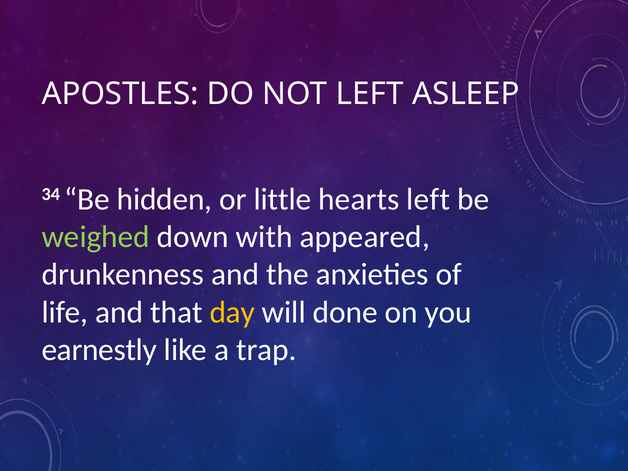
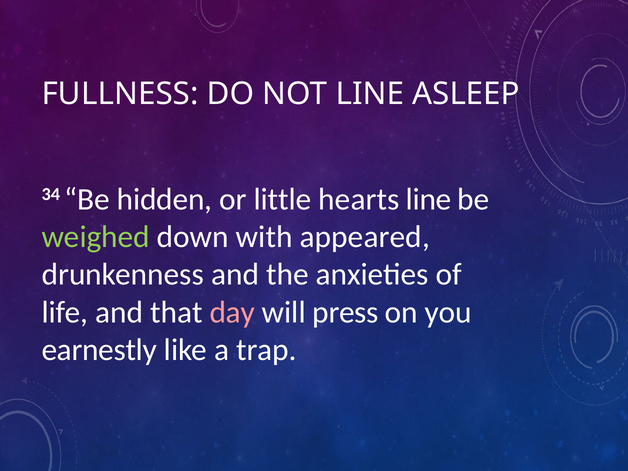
APOSTLES: APOSTLES -> FULLNESS
NOT LEFT: LEFT -> LINE
hearts left: left -> line
day colour: yellow -> pink
done: done -> press
